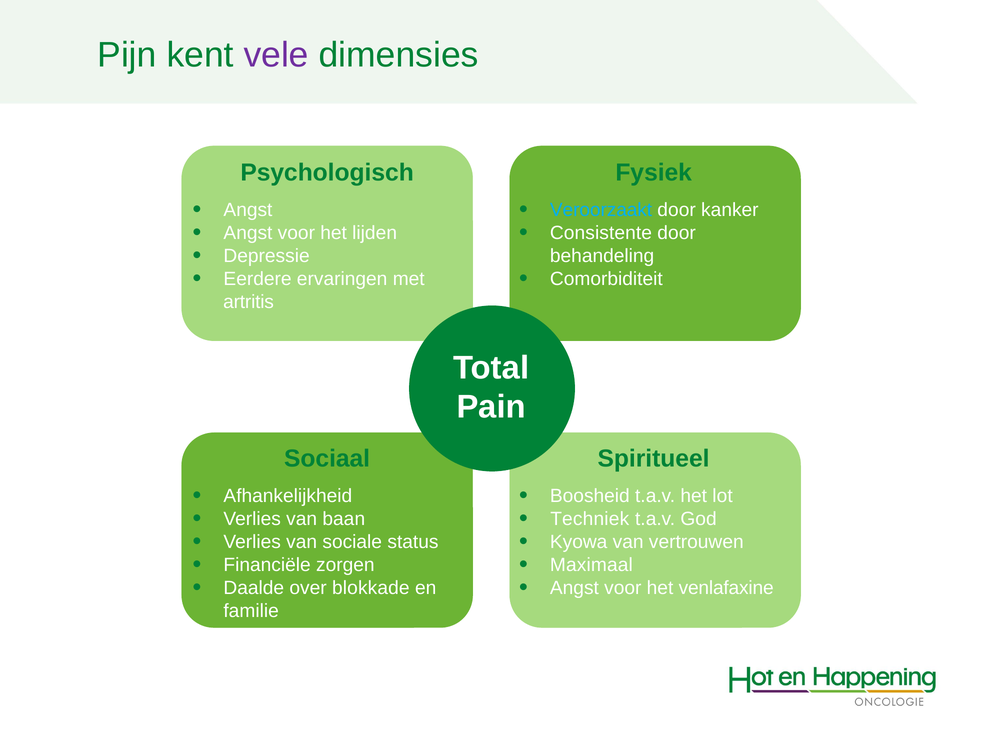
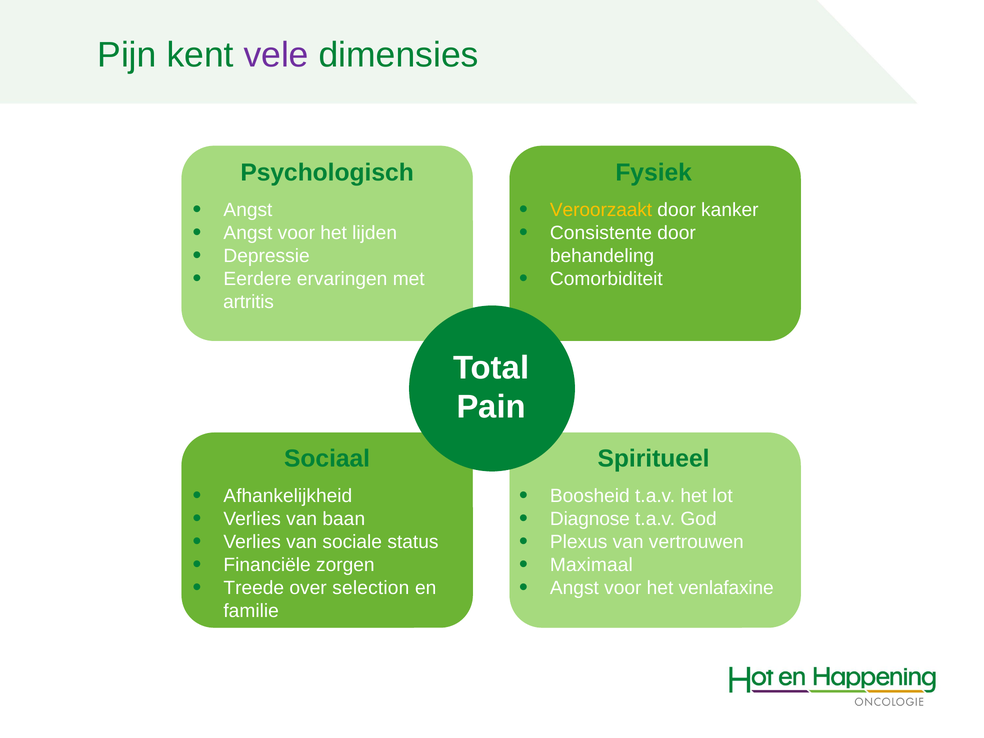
Veroorzaakt colour: light blue -> yellow
Techniek: Techniek -> Diagnose
Kyowa: Kyowa -> Plexus
Daalde: Daalde -> Treede
blokkade: blokkade -> selection
